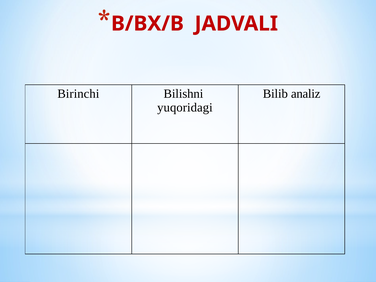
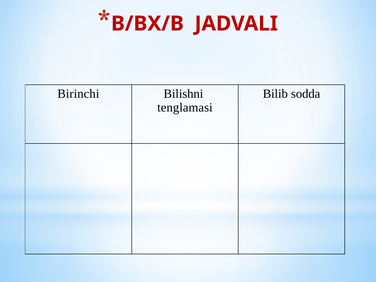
analiz: analiz -> sodda
yuqoridagi: yuqoridagi -> tenglamasi
